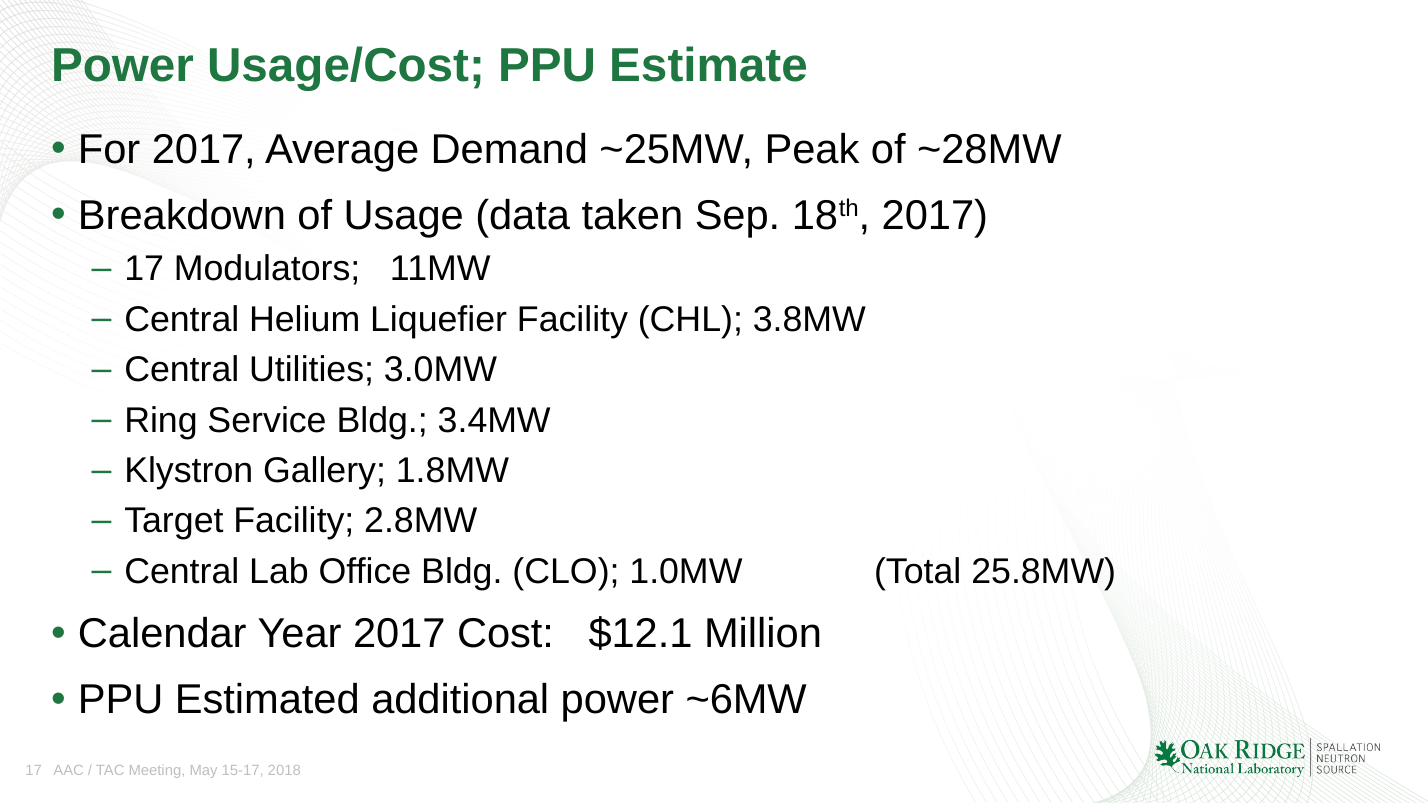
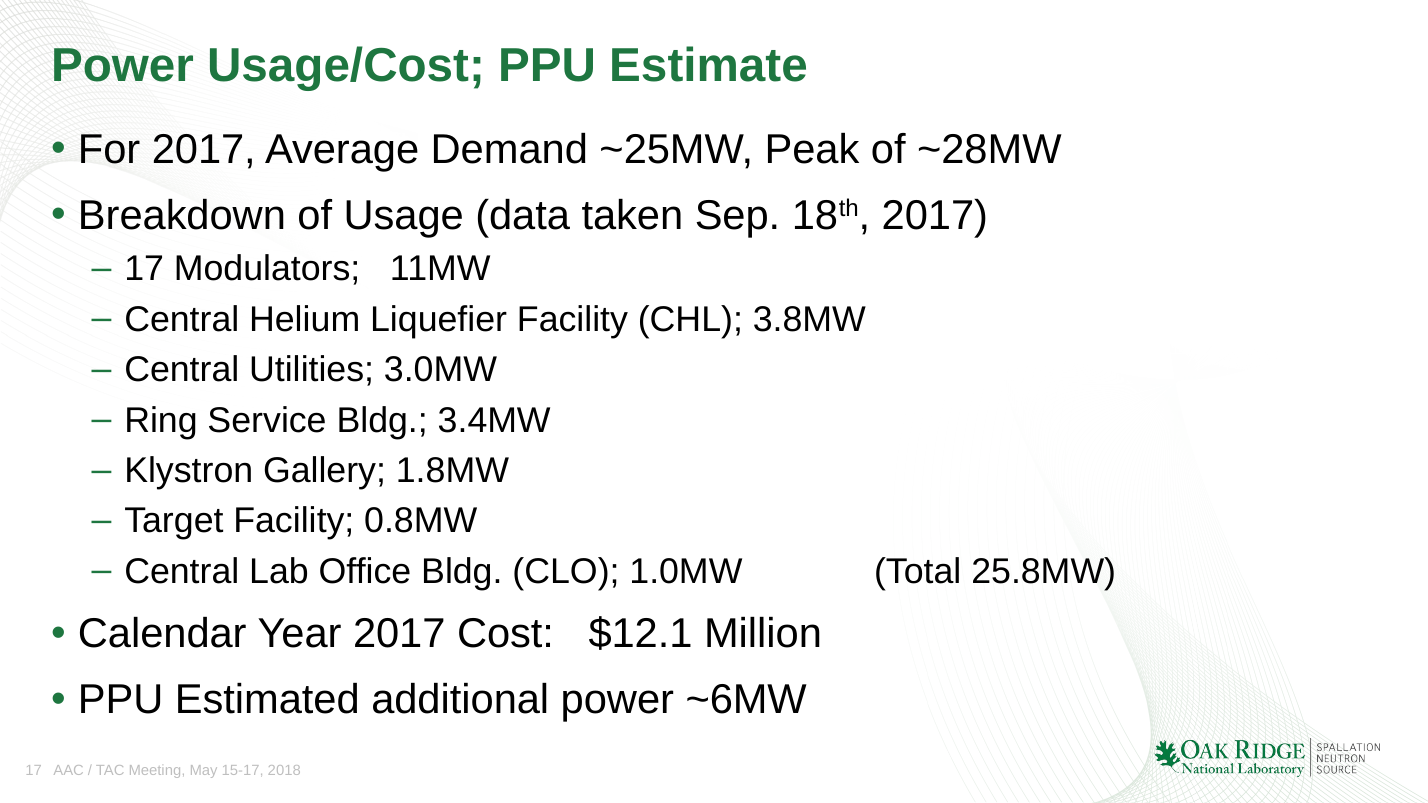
2.8MW: 2.8MW -> 0.8MW
